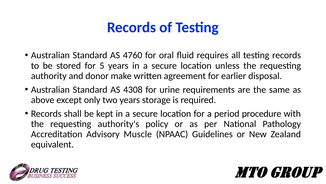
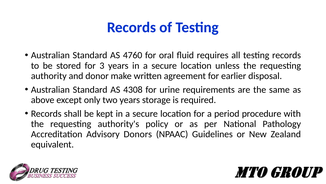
5: 5 -> 3
Muscle: Muscle -> Donors
